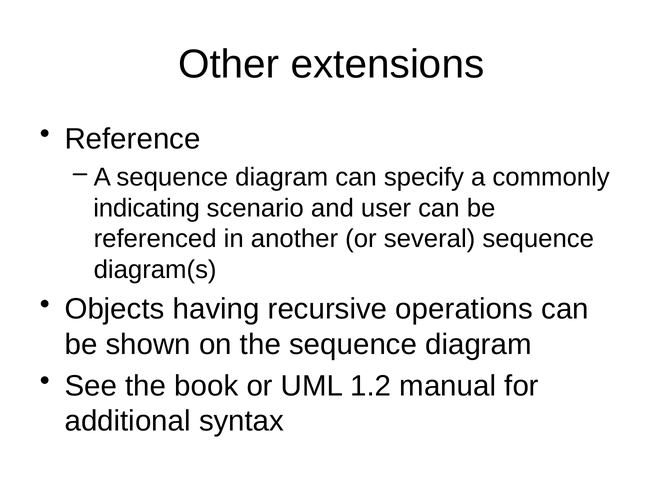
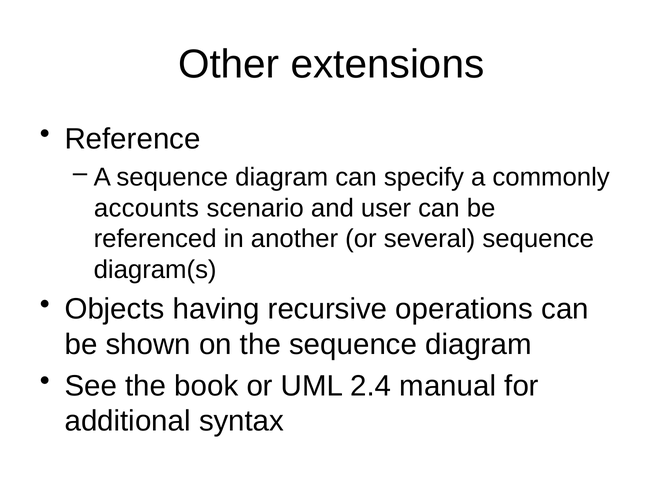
indicating: indicating -> accounts
1.2: 1.2 -> 2.4
